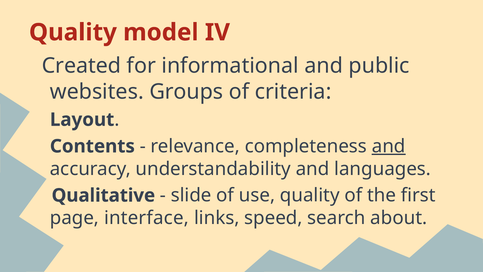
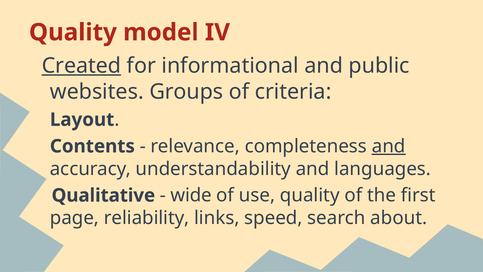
Created underline: none -> present
slide: slide -> wide
interface: interface -> reliability
